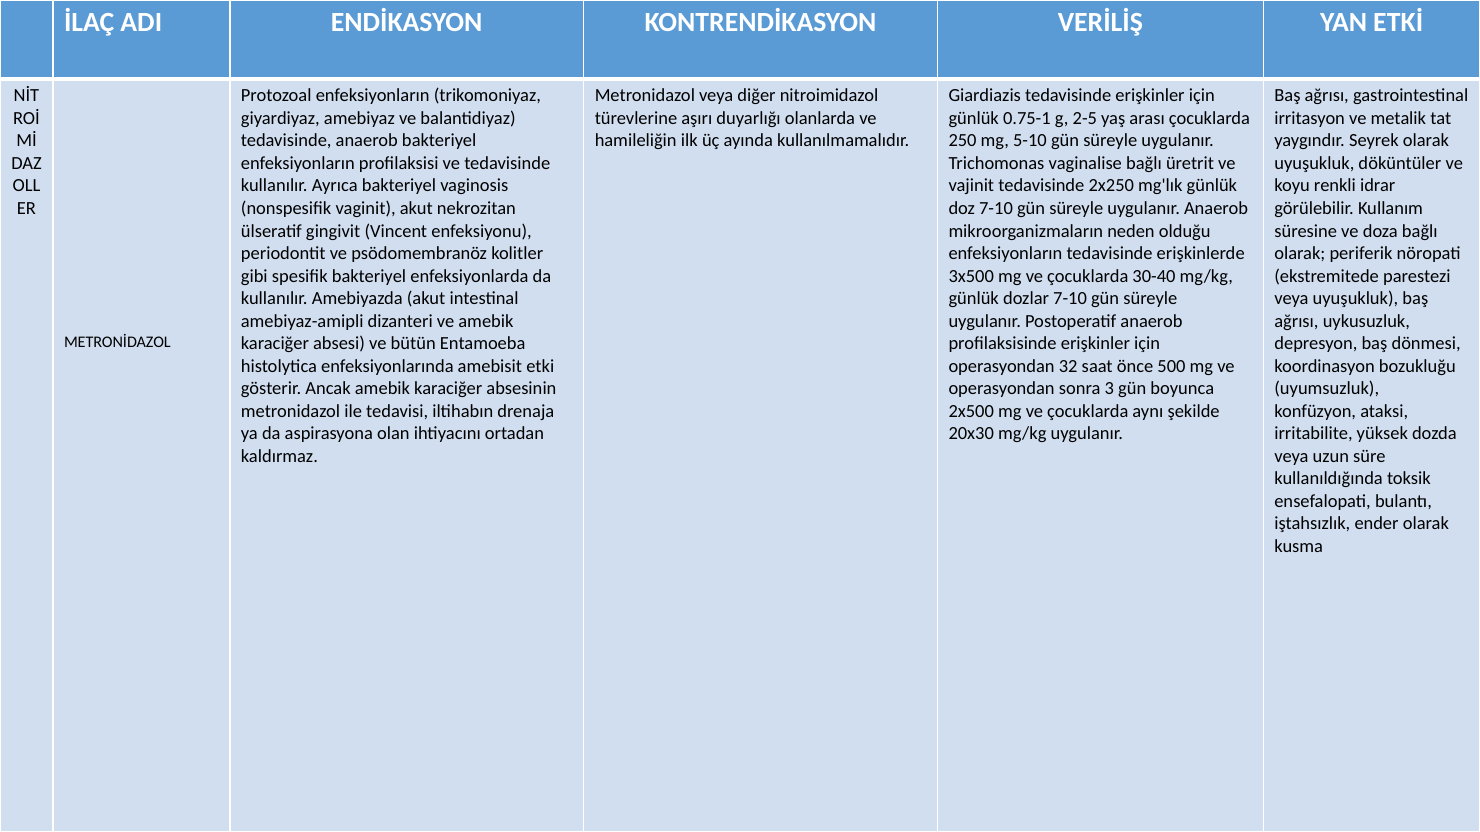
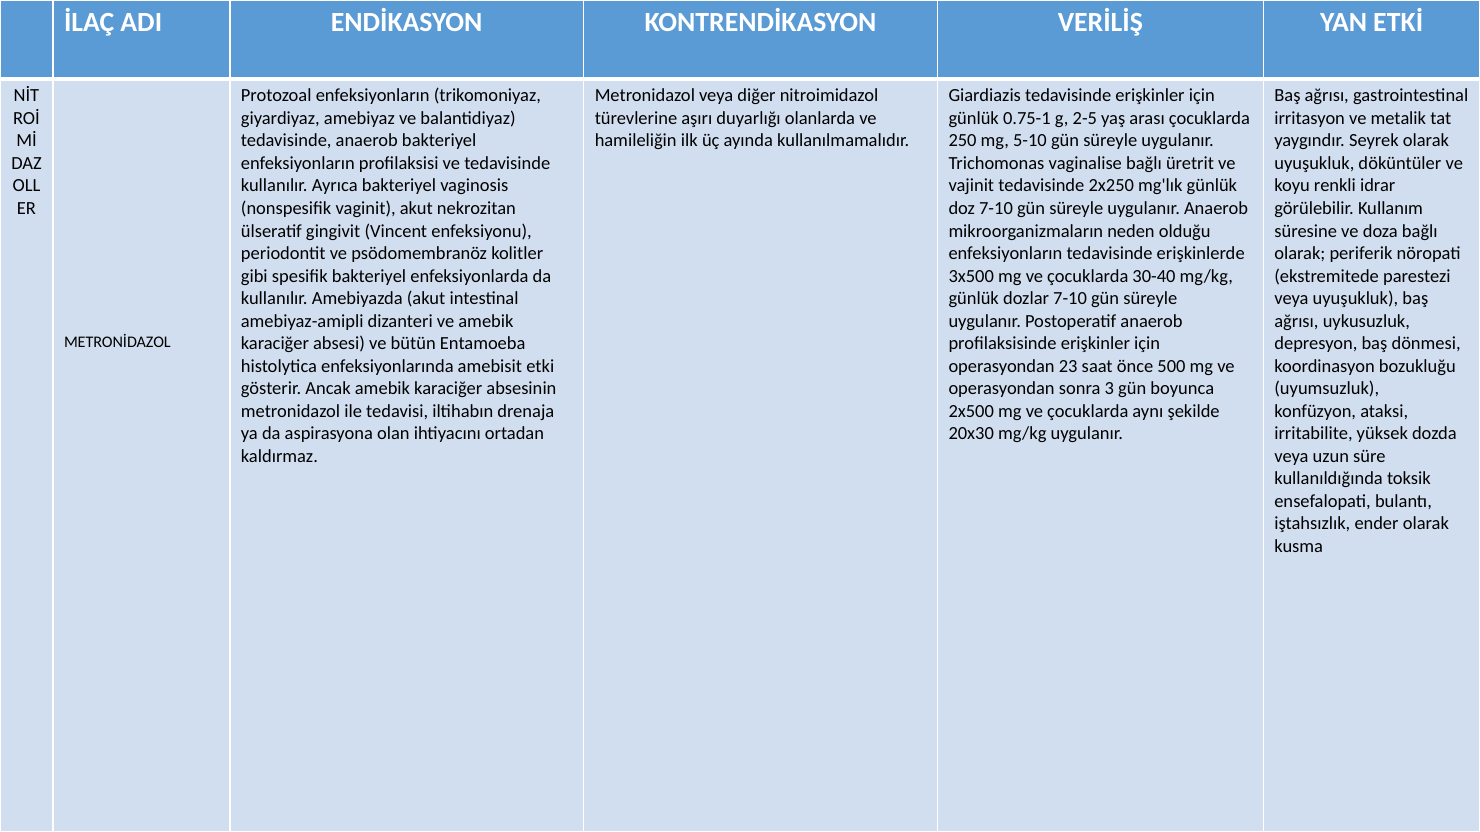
32: 32 -> 23
